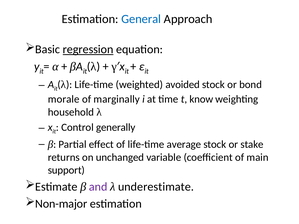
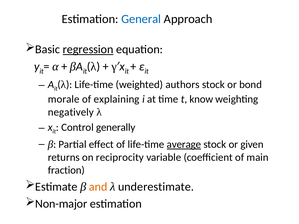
avoided: avoided -> authors
marginally: marginally -> explaining
household: household -> negatively
average underline: none -> present
stake: stake -> given
unchanged: unchanged -> reciprocity
support: support -> fraction
and colour: purple -> orange
